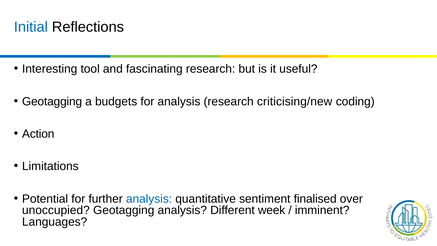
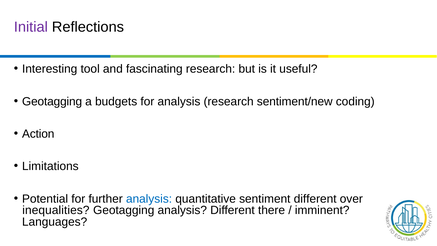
Initial colour: blue -> purple
criticising/new: criticising/new -> sentiment/new
sentiment finalised: finalised -> different
unoccupied: unoccupied -> inequalities
week: week -> there
